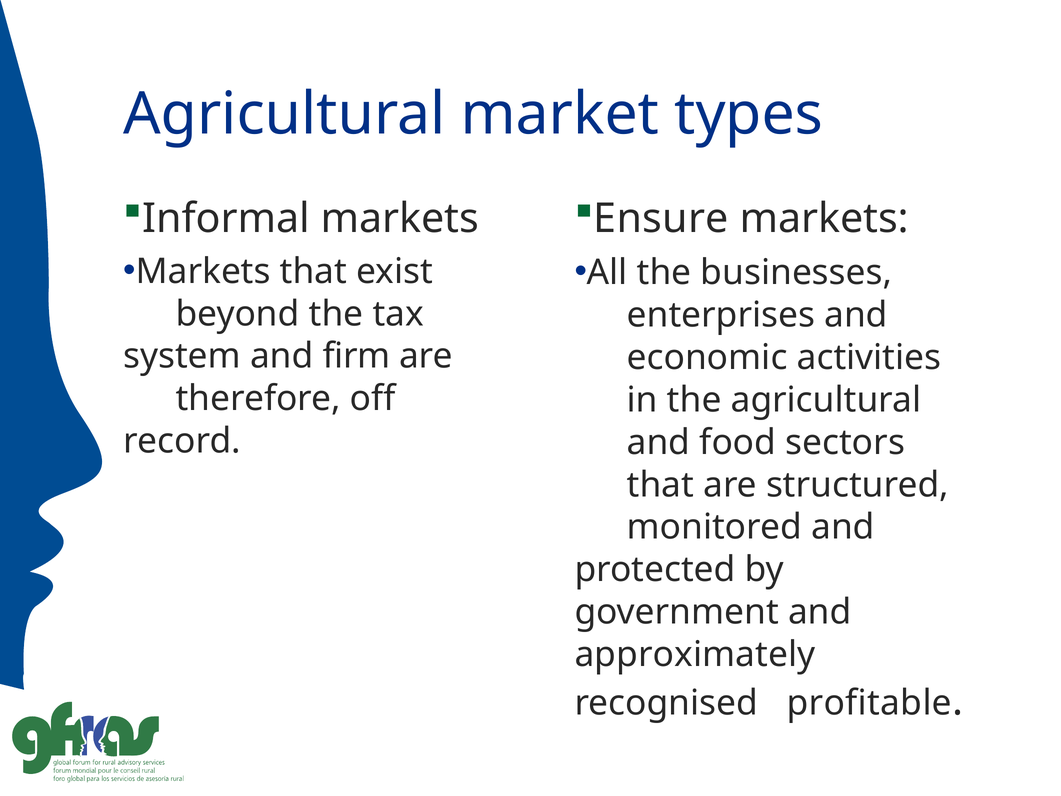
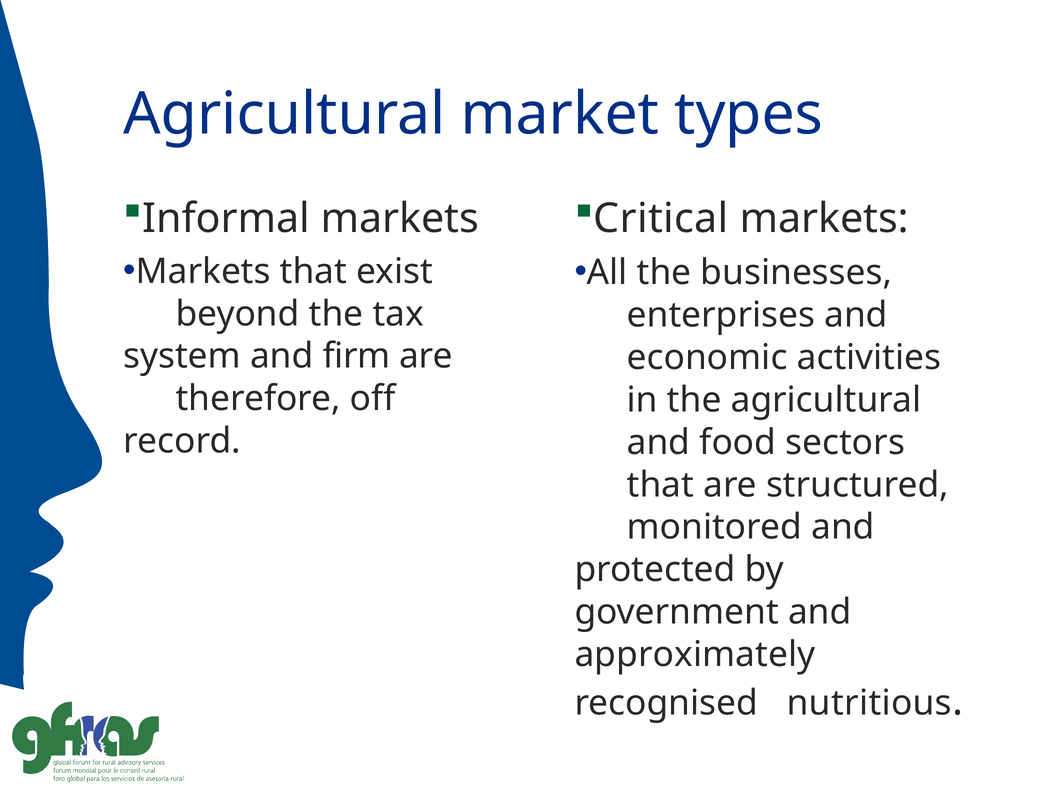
Ensure: Ensure -> Critical
profitable: profitable -> nutritious
